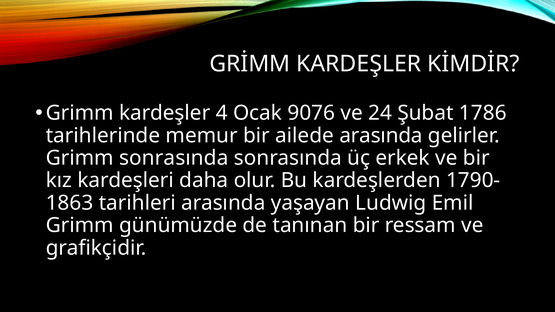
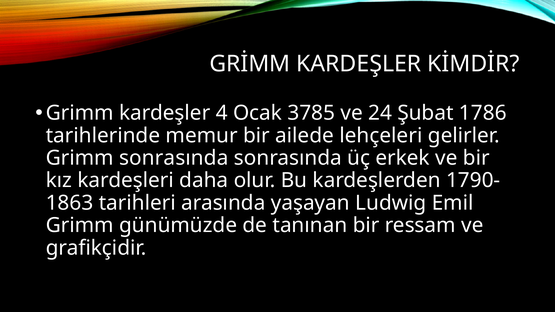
9076: 9076 -> 3785
ailede arasında: arasında -> lehçeleri
